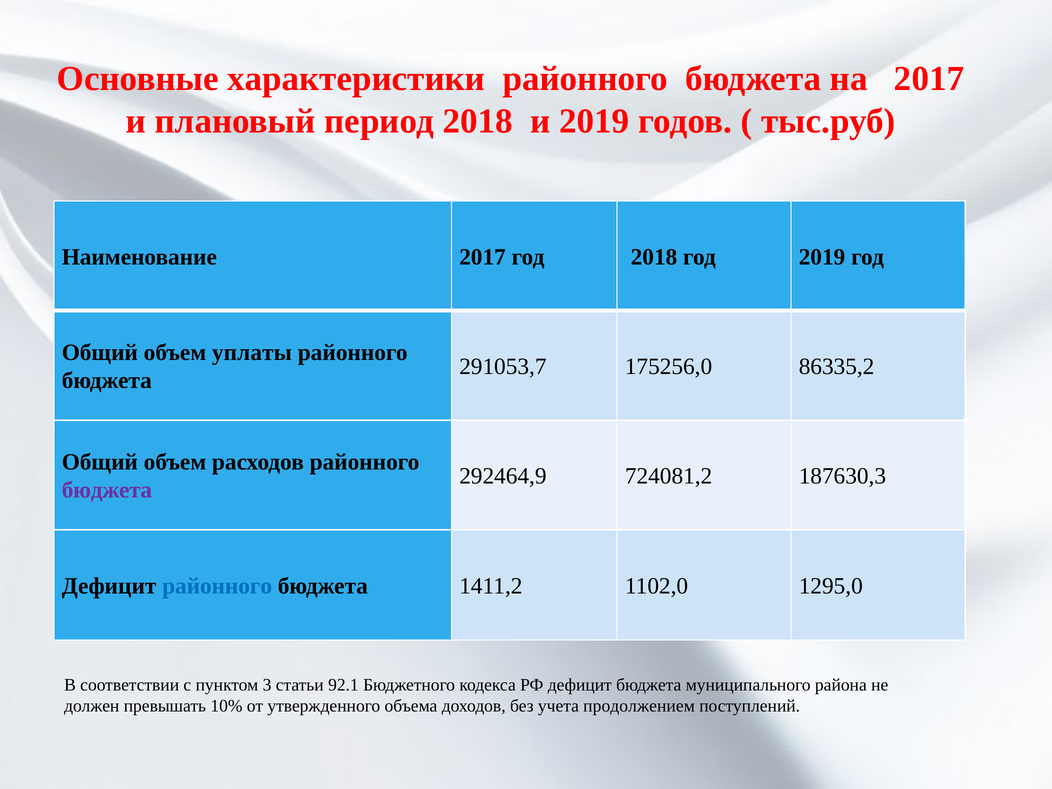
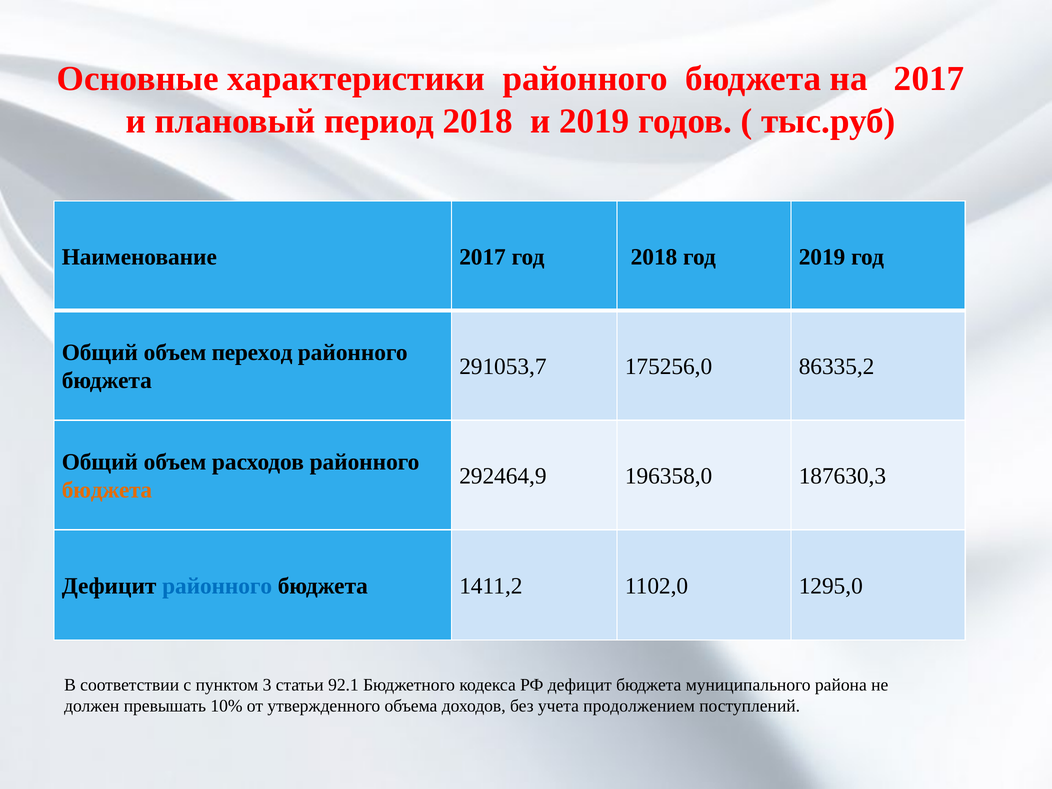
уплаты: уплаты -> переход
724081,2: 724081,2 -> 196358,0
бюджета at (107, 490) colour: purple -> orange
